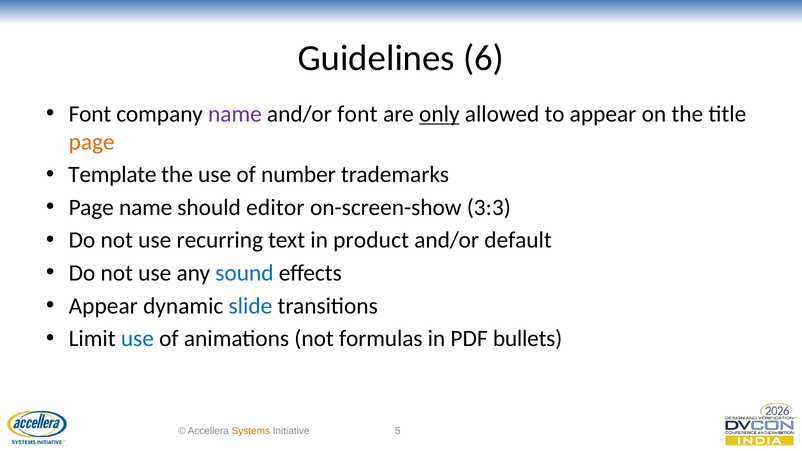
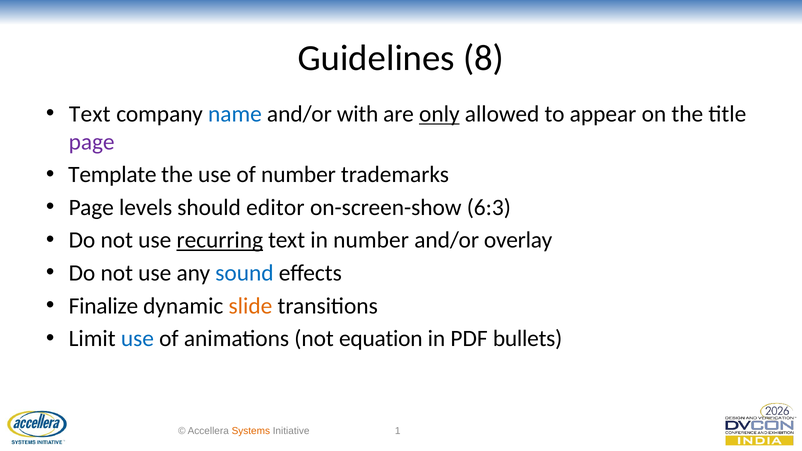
6: 6 -> 8
Font at (90, 114): Font -> Text
name at (235, 114) colour: purple -> blue
and/or font: font -> with
page at (92, 142) colour: orange -> purple
Page name: name -> levels
3:3: 3:3 -> 6:3
recurring underline: none -> present
in product: product -> number
default: default -> overlay
Appear at (103, 306): Appear -> Finalize
slide colour: blue -> orange
formulas: formulas -> equation
5: 5 -> 1
